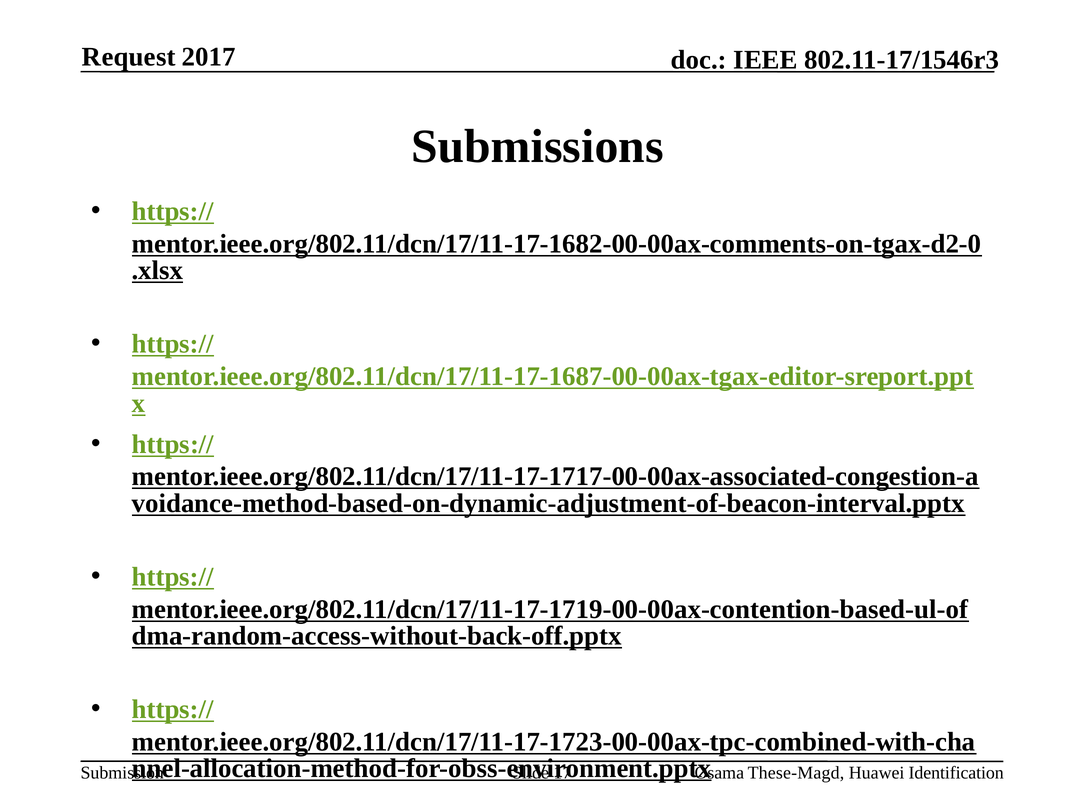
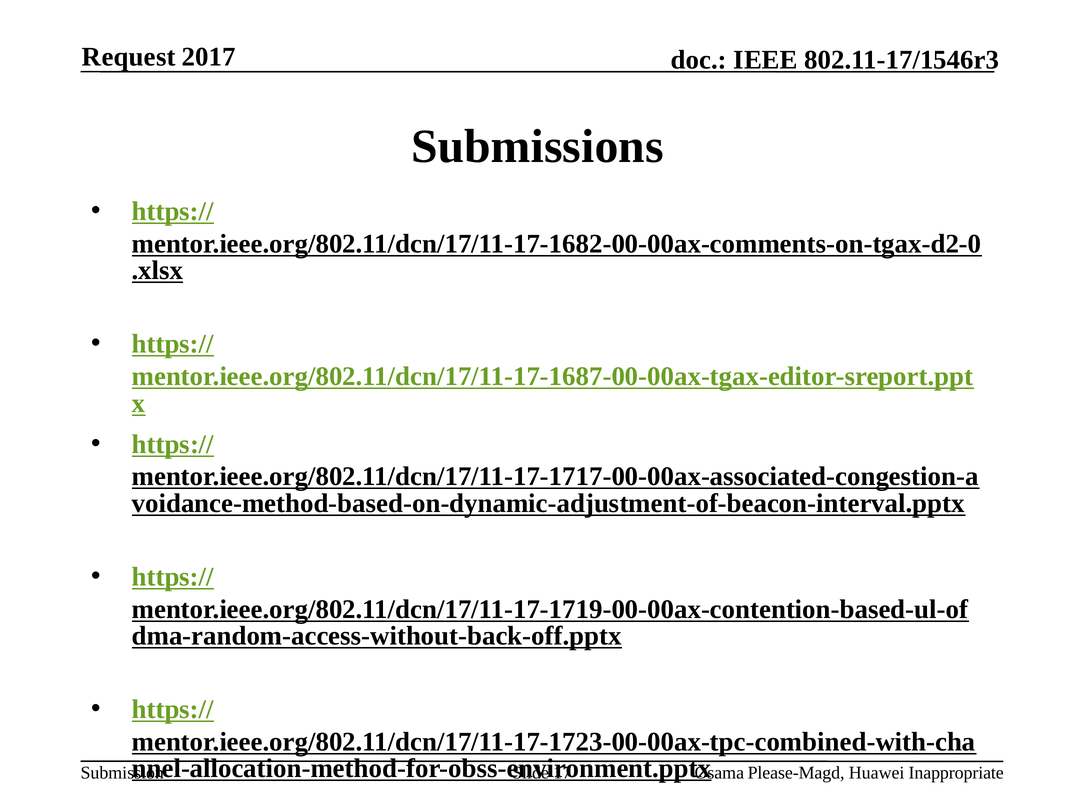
These-Magd: These-Magd -> Please-Magd
Identification: Identification -> Inappropriate
